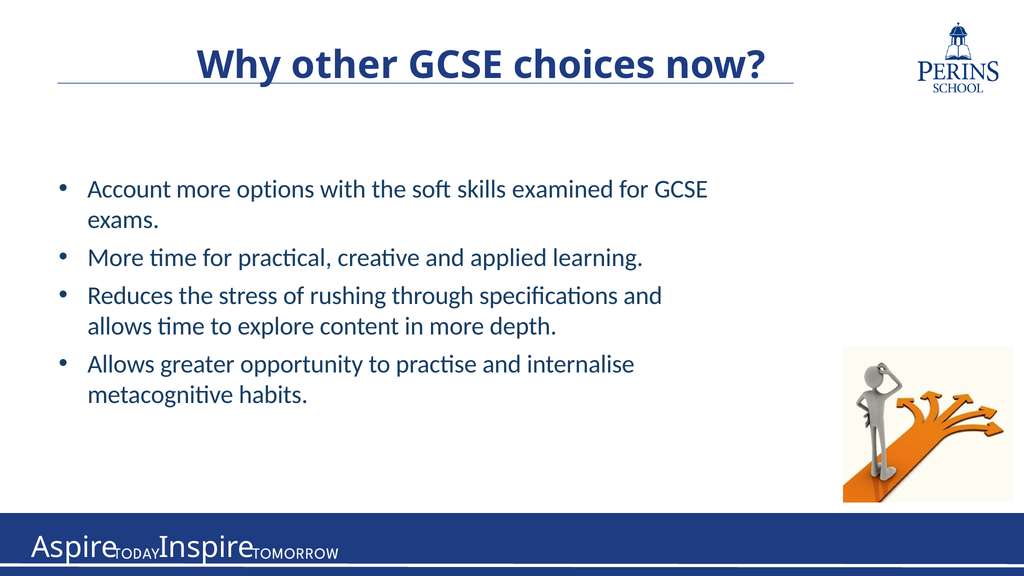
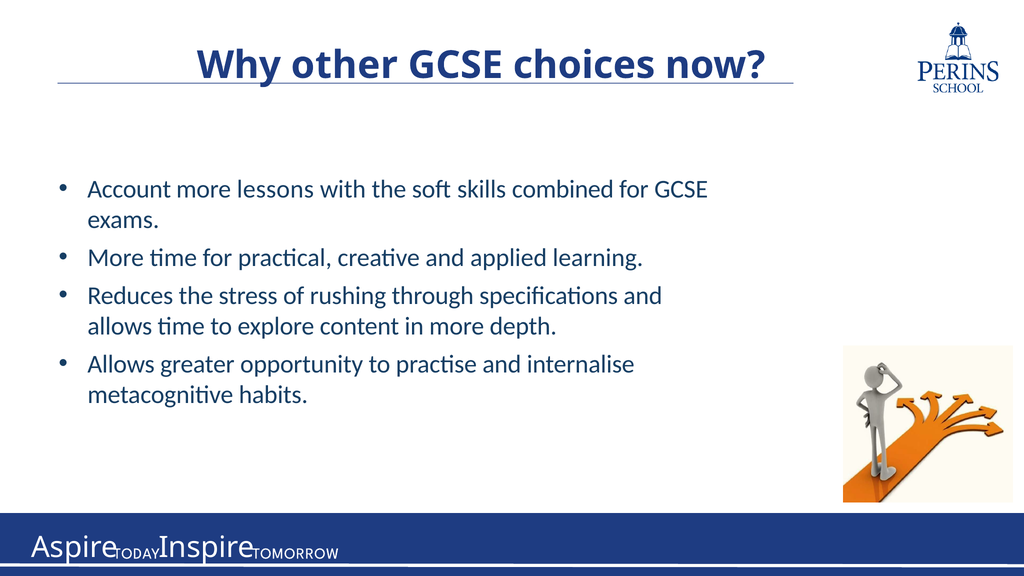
options: options -> lessons
examined: examined -> combined
